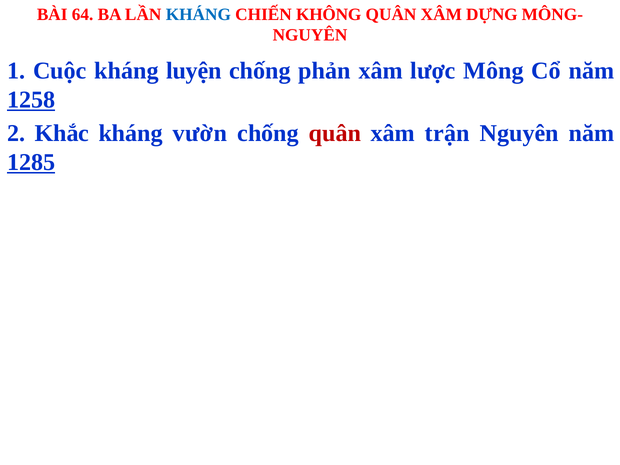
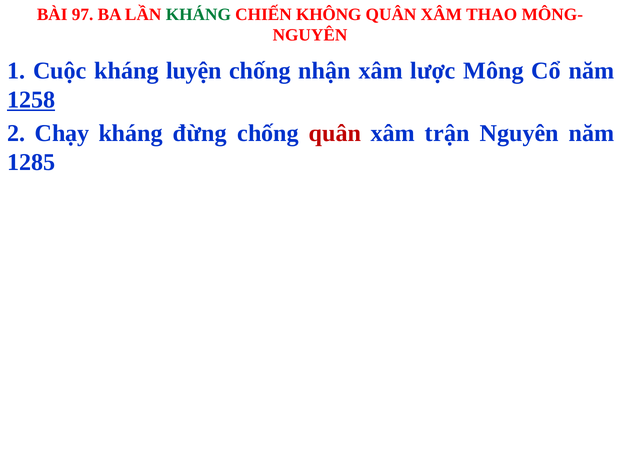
64: 64 -> 97
KHÁNG at (198, 15) colour: blue -> green
DỰNG: DỰNG -> THAO
phản: phản -> nhận
Khắc: Khắc -> Chạy
vườn: vườn -> đừng
1285 underline: present -> none
